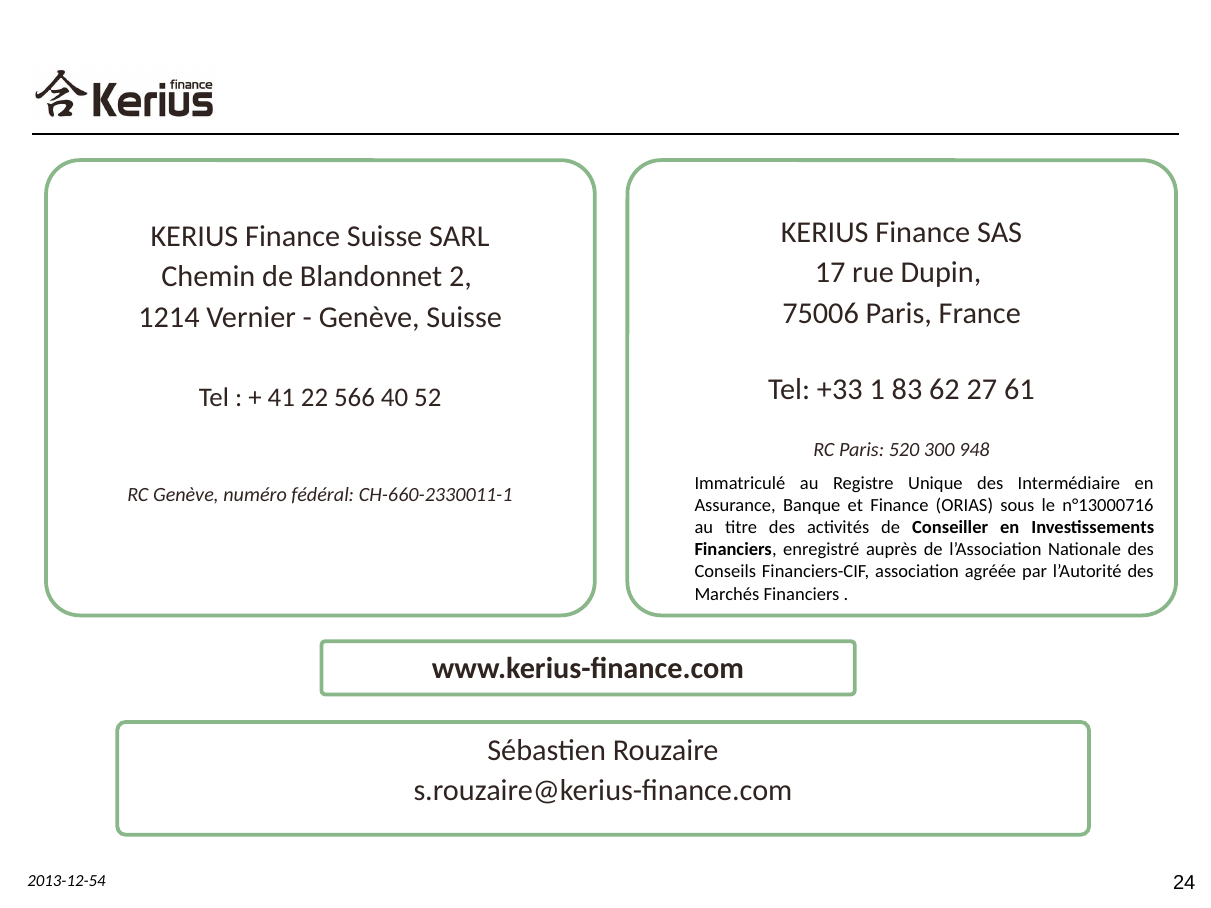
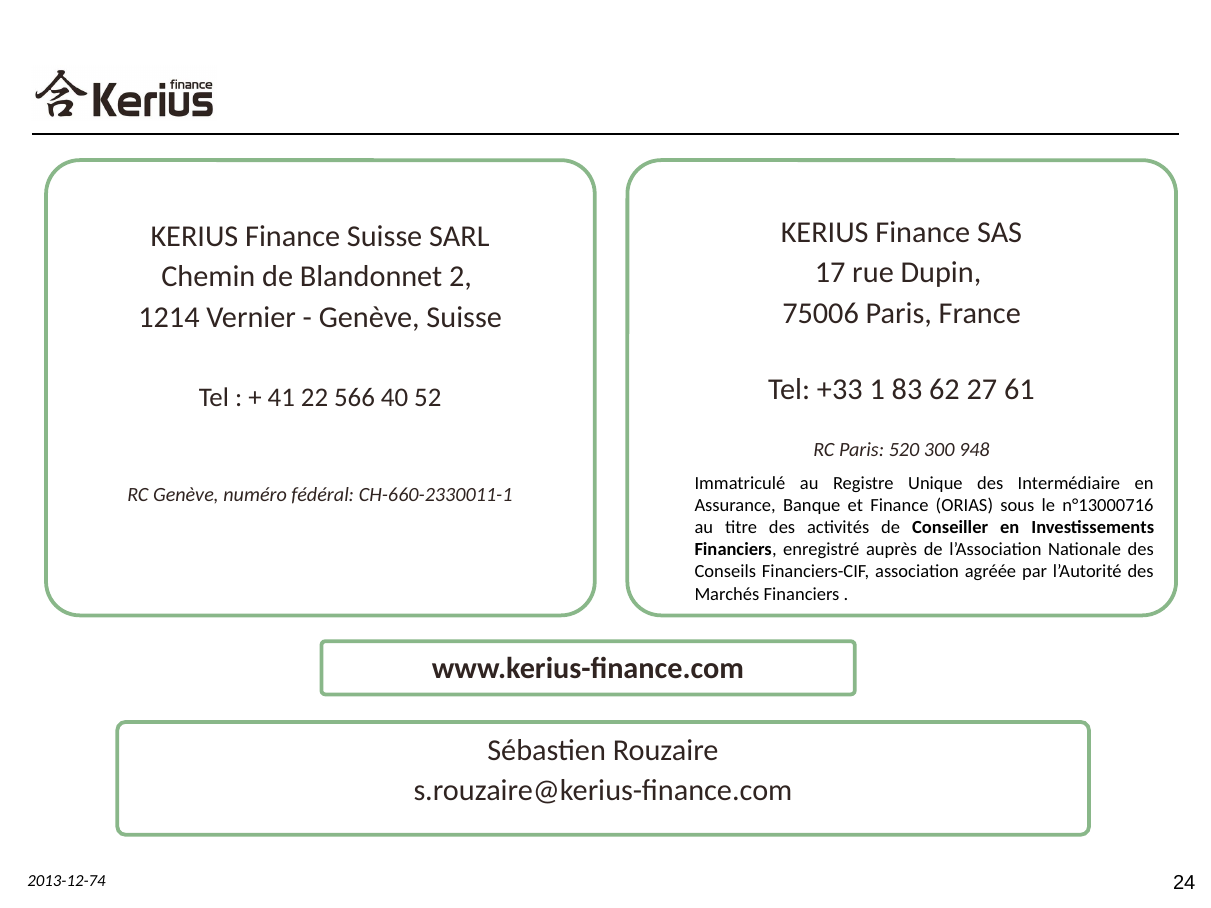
2013-12-54: 2013-12-54 -> 2013-12-74
